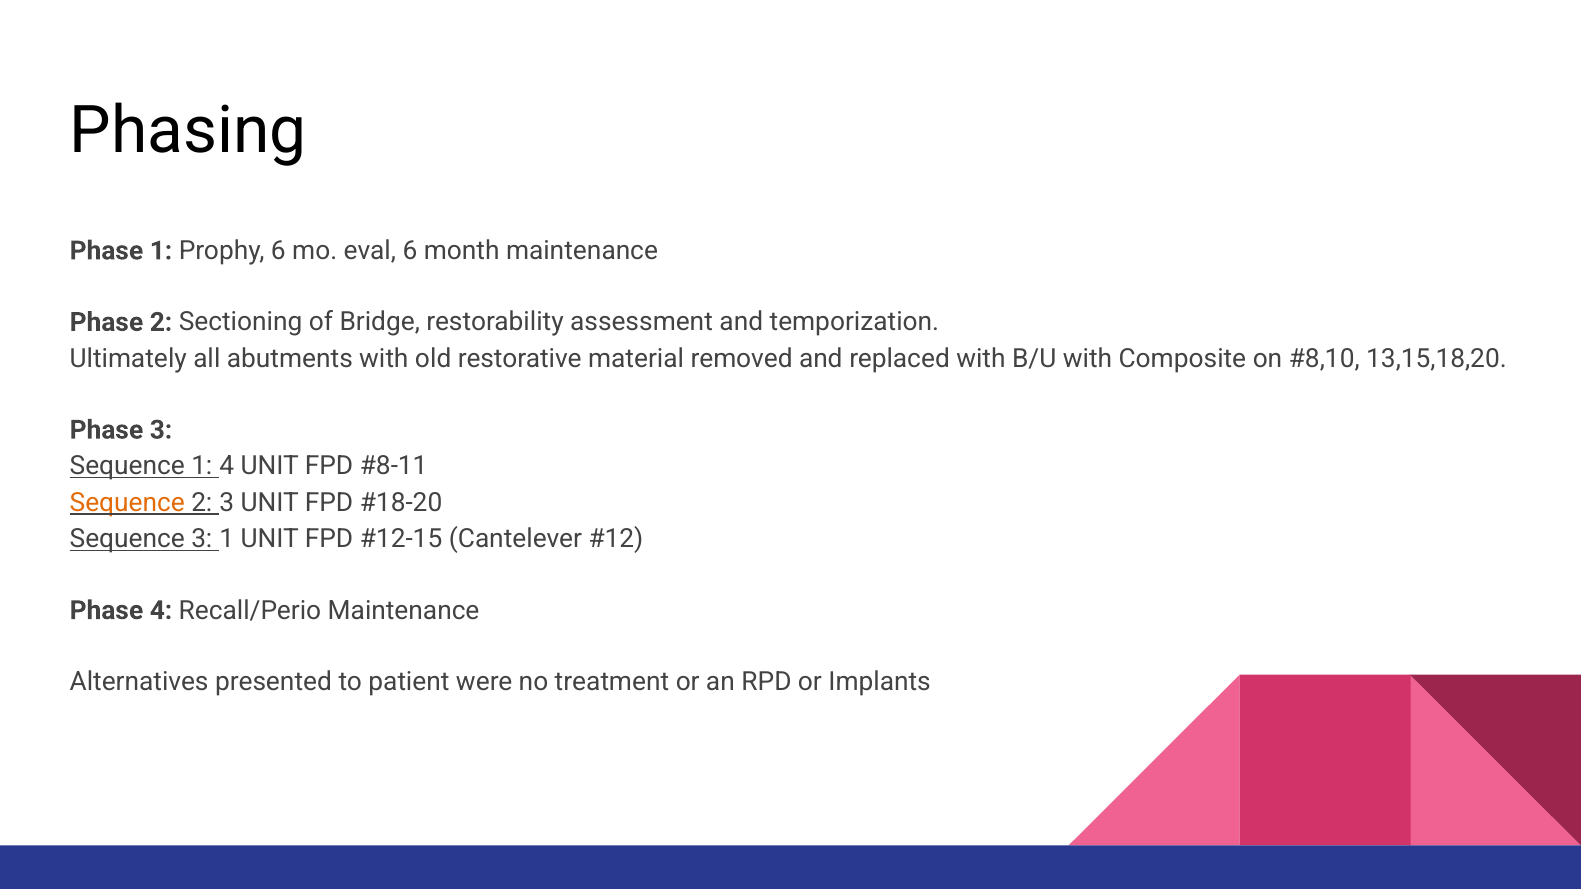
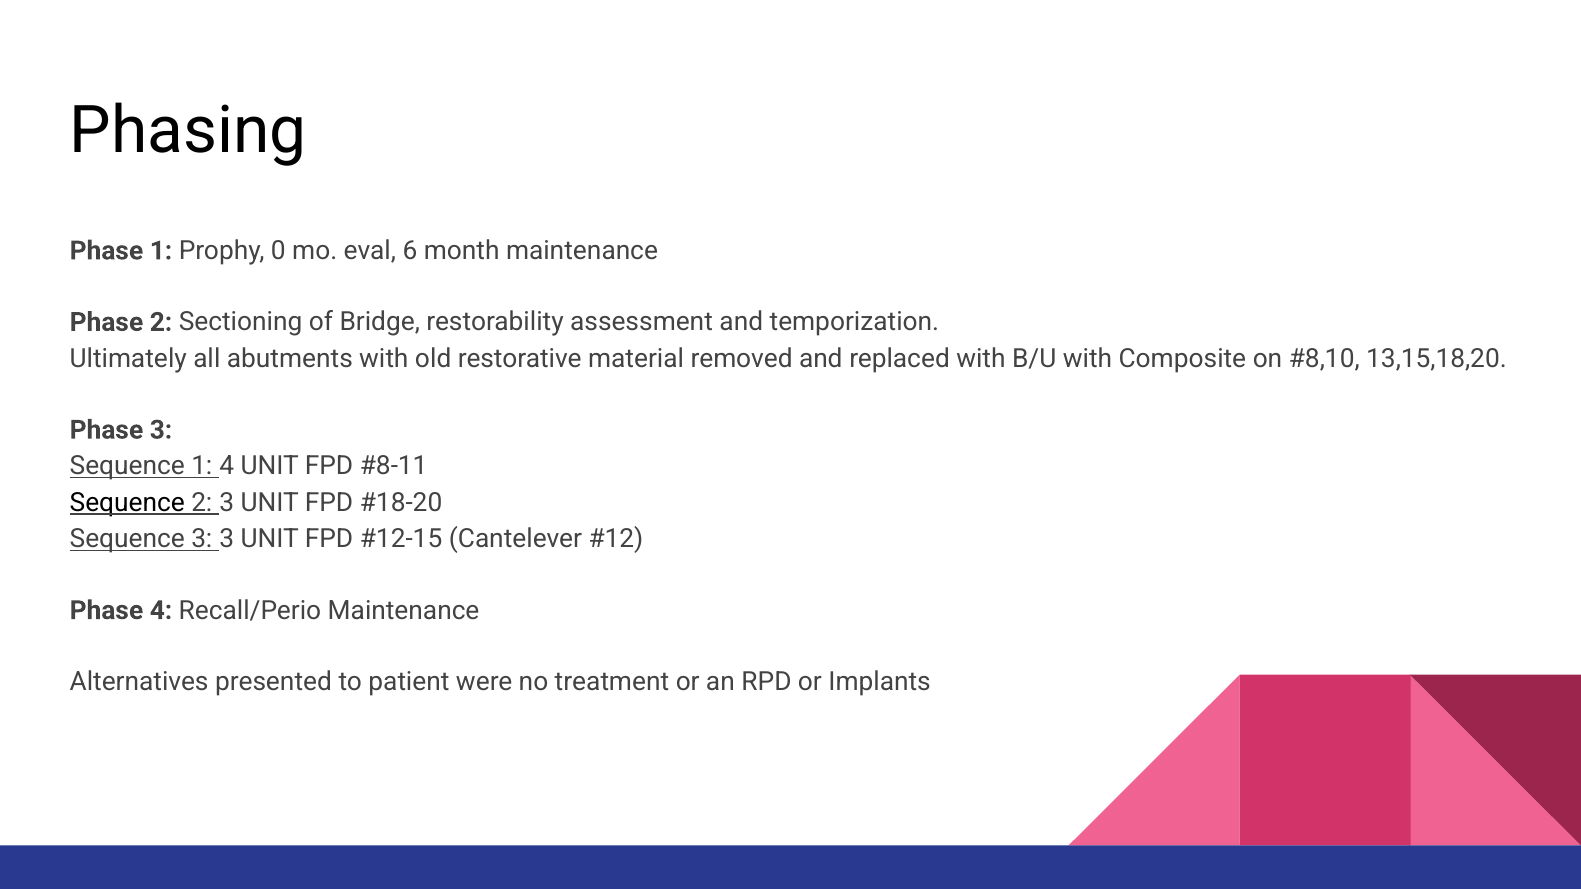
Prophy 6: 6 -> 0
Sequence at (127, 503) colour: orange -> black
3 1: 1 -> 3
